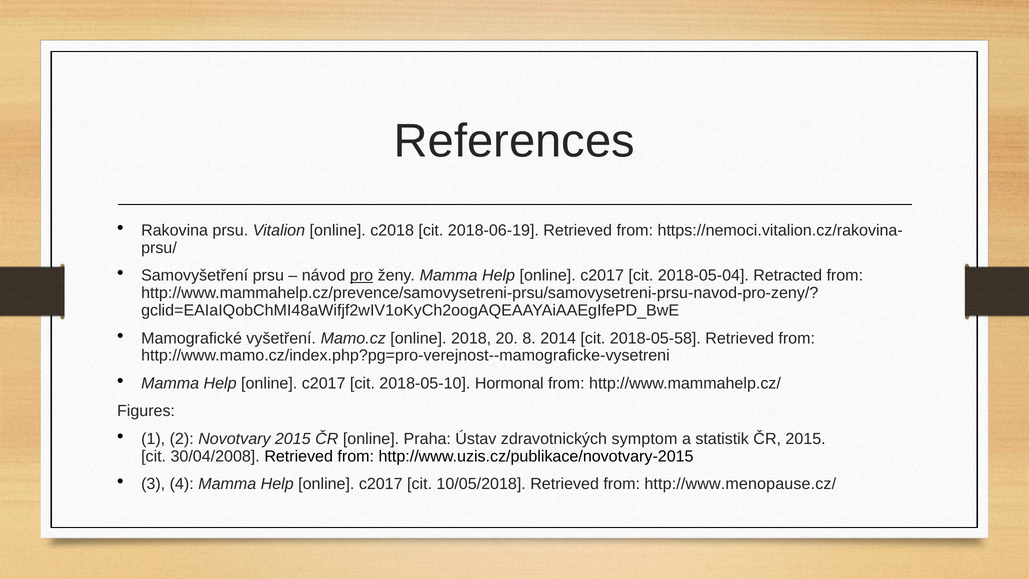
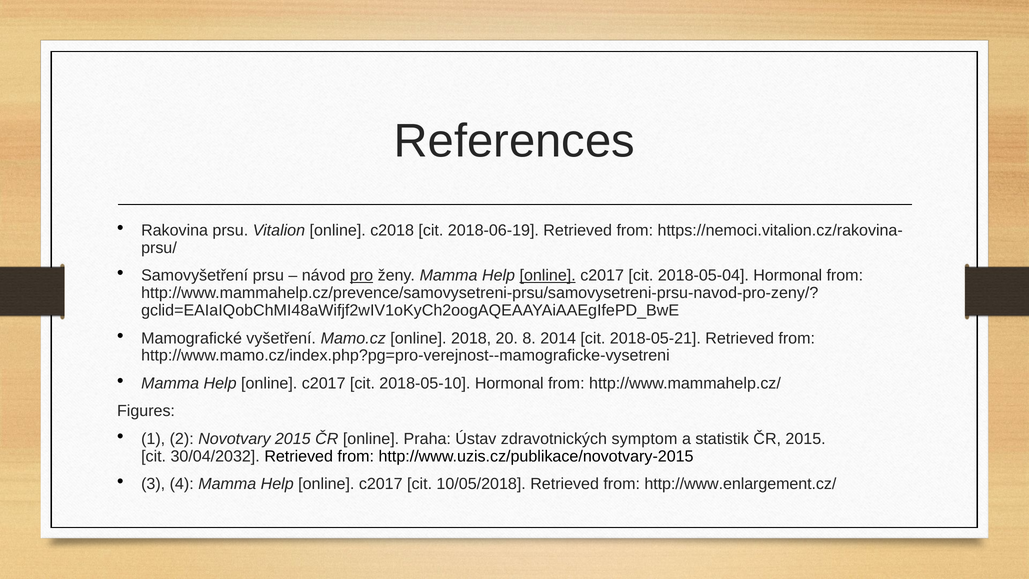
online at (548, 276) underline: none -> present
2018-05-04 Retracted: Retracted -> Hormonal
2018-05-58: 2018-05-58 -> 2018-05-21
30/04/2008: 30/04/2008 -> 30/04/2032
http://www.menopause.cz/: http://www.menopause.cz/ -> http://www.enlargement.cz/
